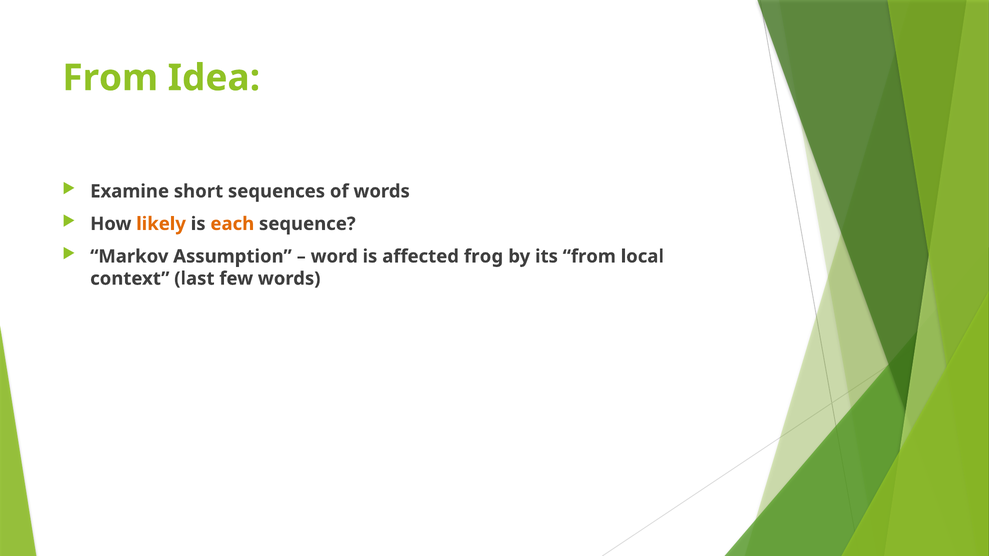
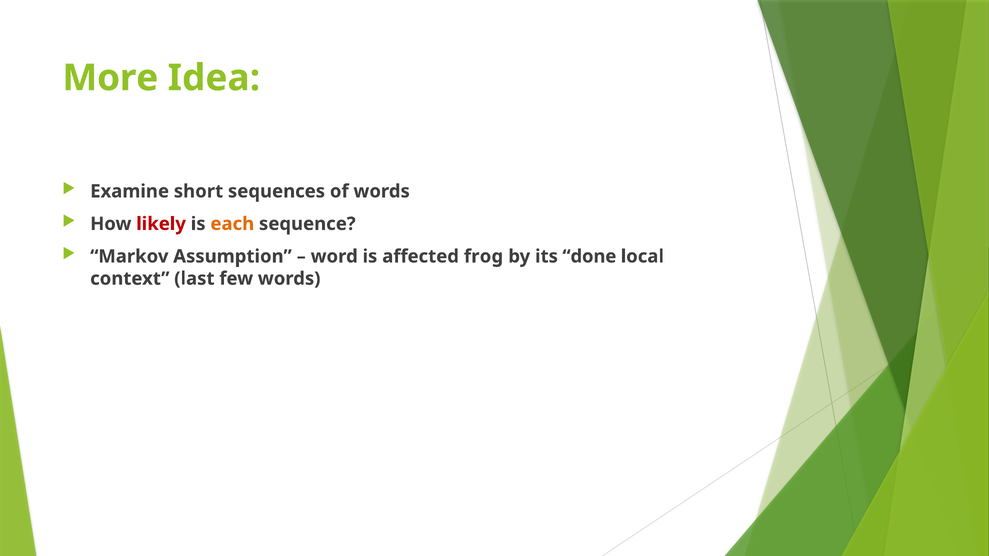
From at (110, 78): From -> More
likely colour: orange -> red
its from: from -> done
